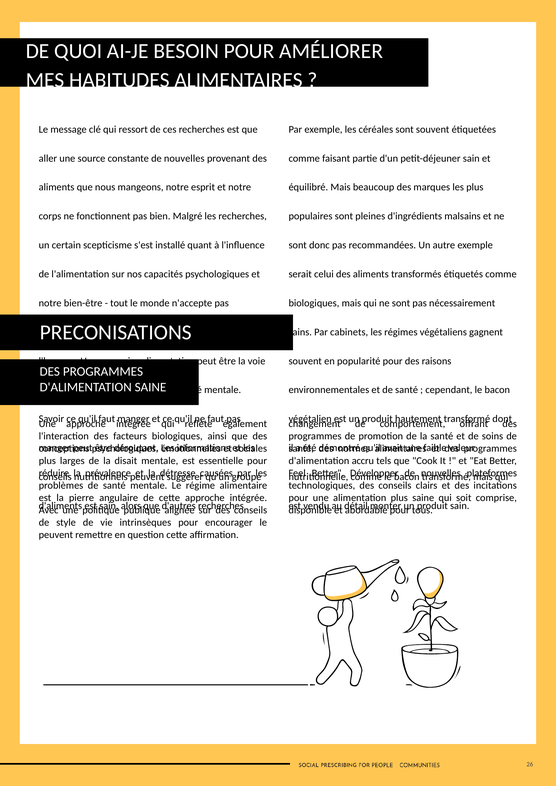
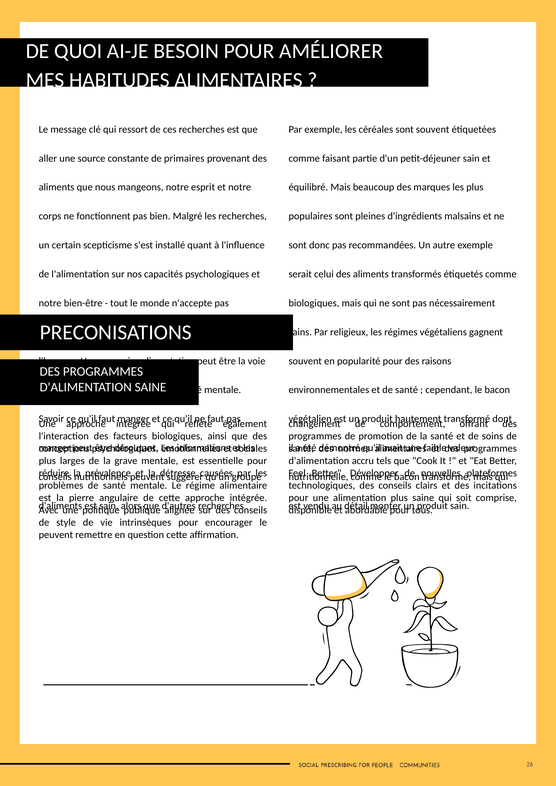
constante de nouvelles: nouvelles -> primaires
cabinets: cabinets -> religieux
disait: disait -> grave
